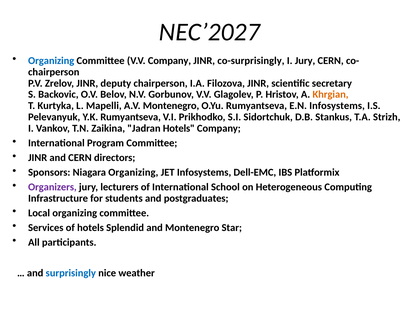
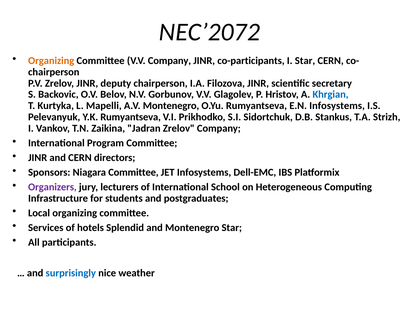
NEC’2027: NEC’2027 -> NEC’2072
Organizing at (51, 61) colour: blue -> orange
co-surprisingly: co-surprisingly -> co-participants
I Jury: Jury -> Star
Khrgian colour: orange -> blue
Jadran Hotels: Hotels -> Zrelov
Niagara Organizing: Organizing -> Committee
